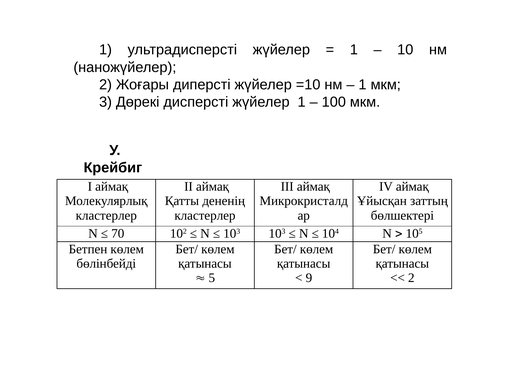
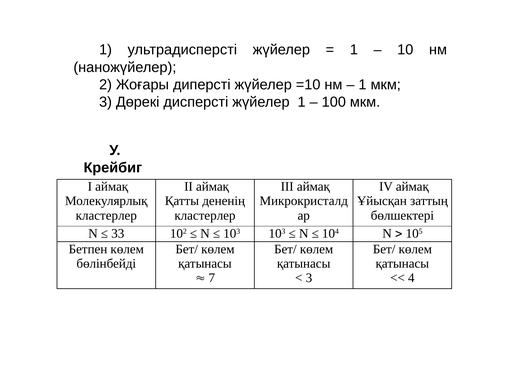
70: 70 -> 33
9 at (309, 278): 9 -> 3
2 at (411, 278): 2 -> 4
5: 5 -> 7
